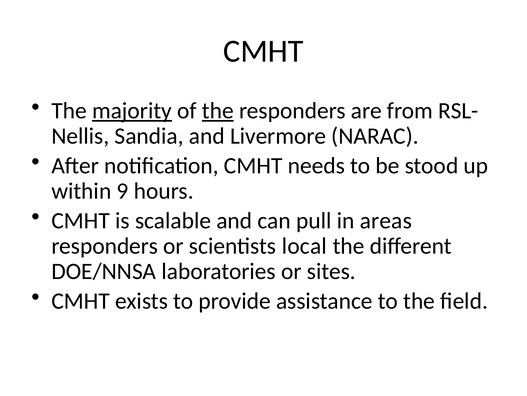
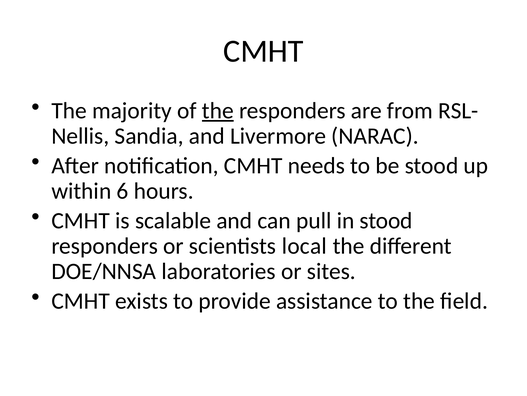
majority underline: present -> none
9: 9 -> 6
in areas: areas -> stood
